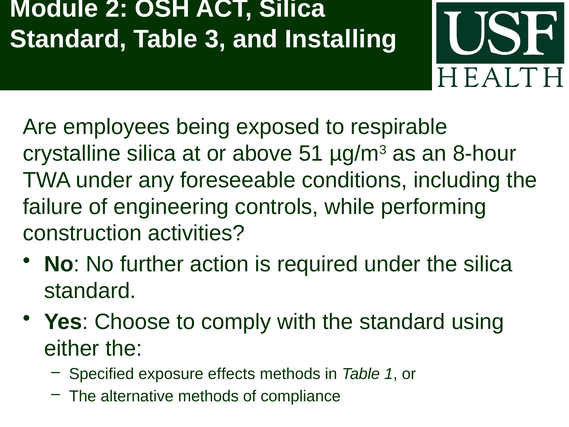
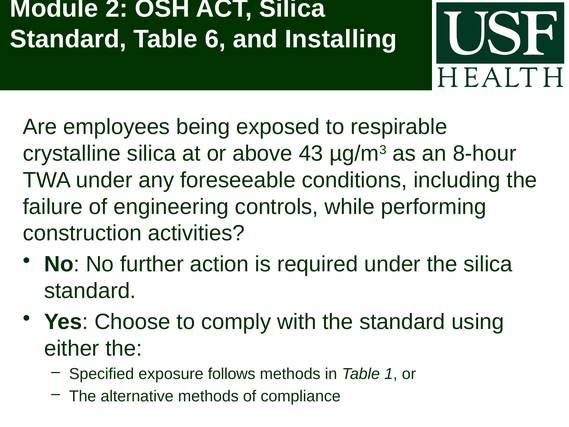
3: 3 -> 6
51: 51 -> 43
effects: effects -> follows
